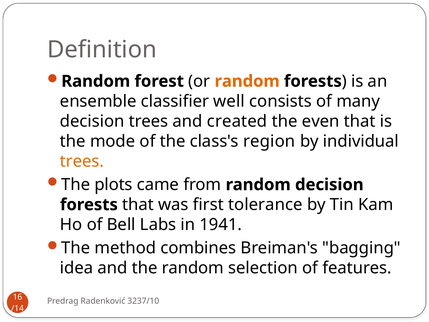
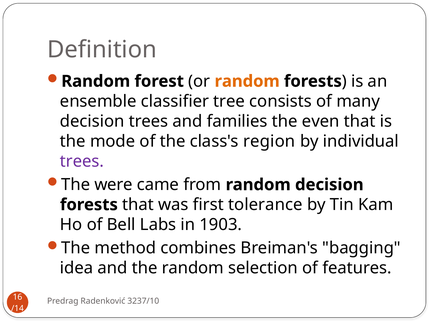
well: well -> tree
created: created -> families
trees at (82, 161) colour: orange -> purple
plots: plots -> were
1941: 1941 -> 1903
